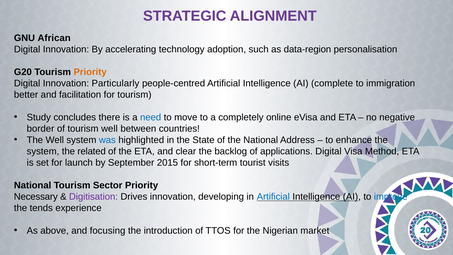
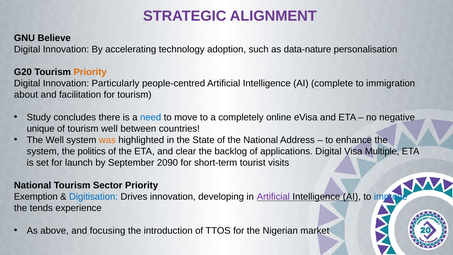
African: African -> Believe
data-region: data-region -> data-nature
better: better -> about
border: border -> unique
was colour: blue -> orange
related: related -> politics
Method: Method -> Multiple
2015: 2015 -> 2090
Necessary: Necessary -> Exemption
Digitisation colour: purple -> blue
Artificial at (273, 197) colour: blue -> purple
